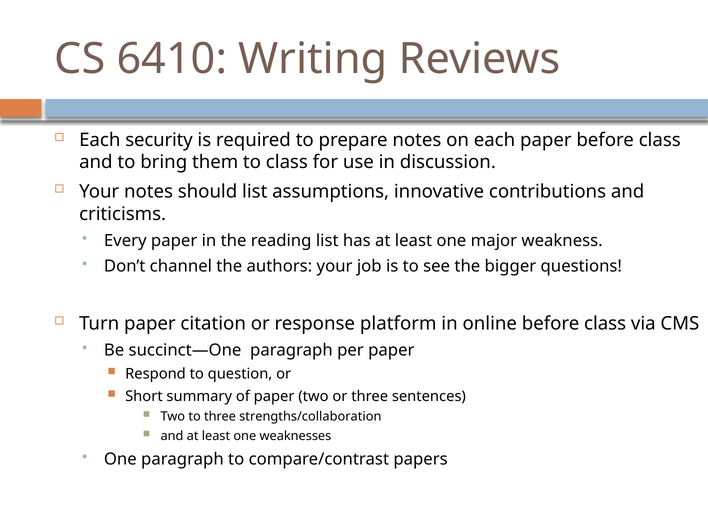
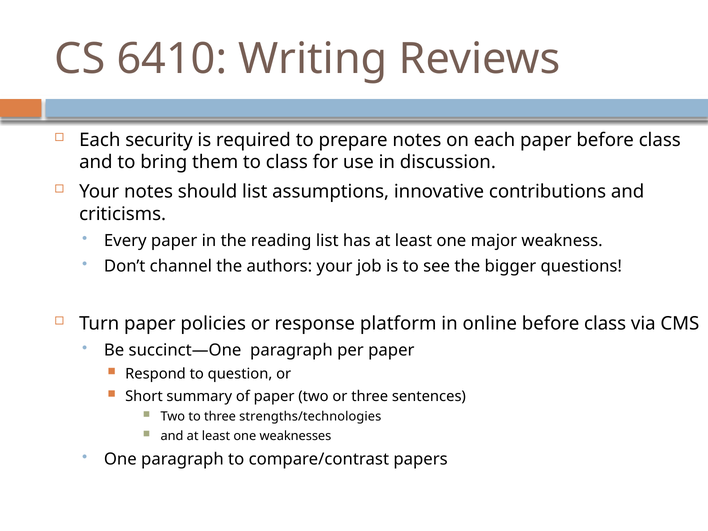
citation: citation -> policies
strengths/collaboration: strengths/collaboration -> strengths/technologies
